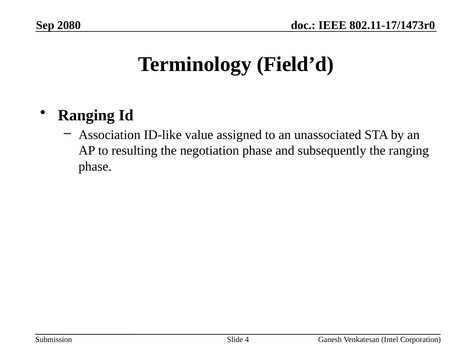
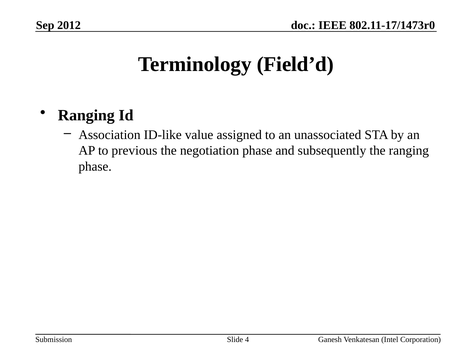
2080: 2080 -> 2012
resulting: resulting -> previous
